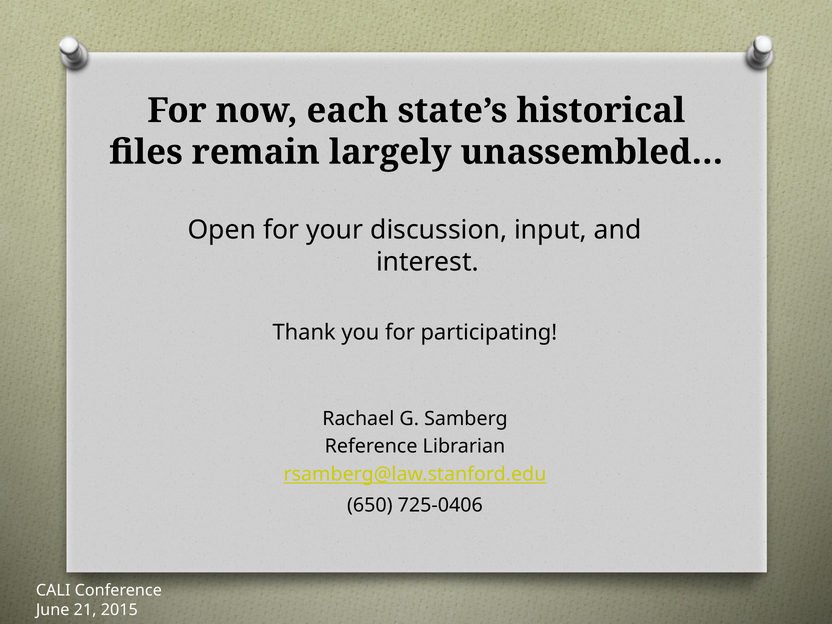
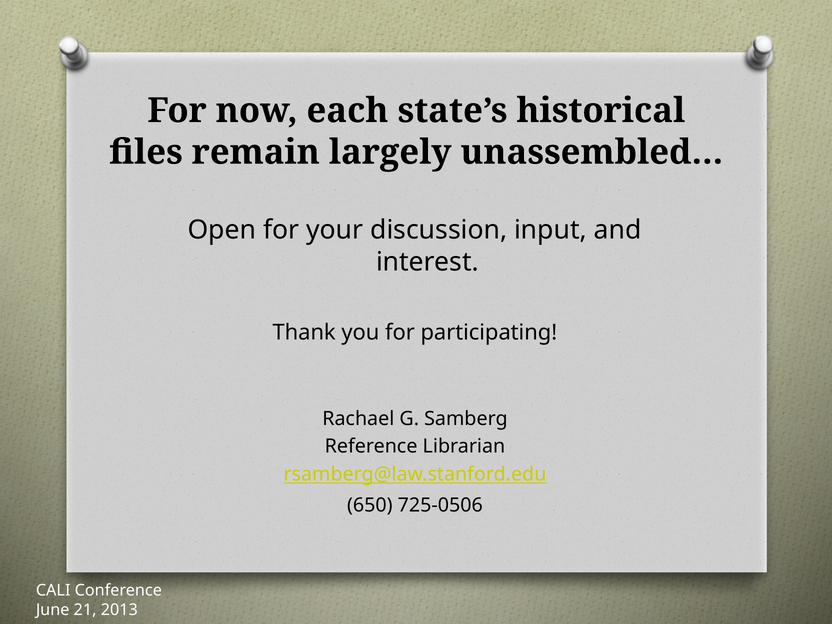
725-0406: 725-0406 -> 725-0506
2015: 2015 -> 2013
